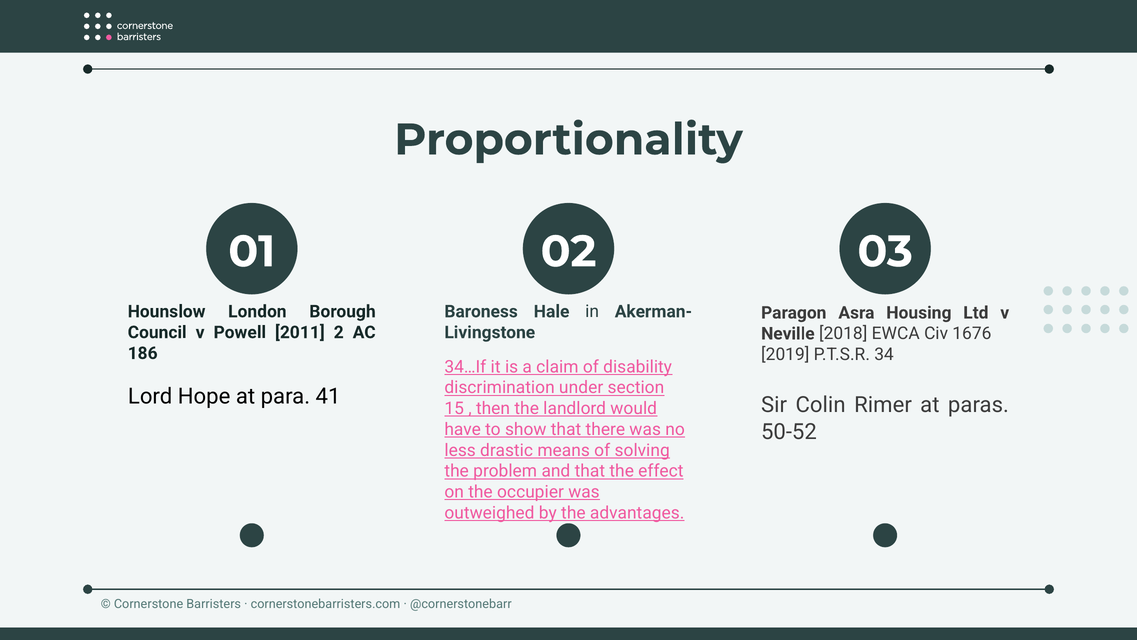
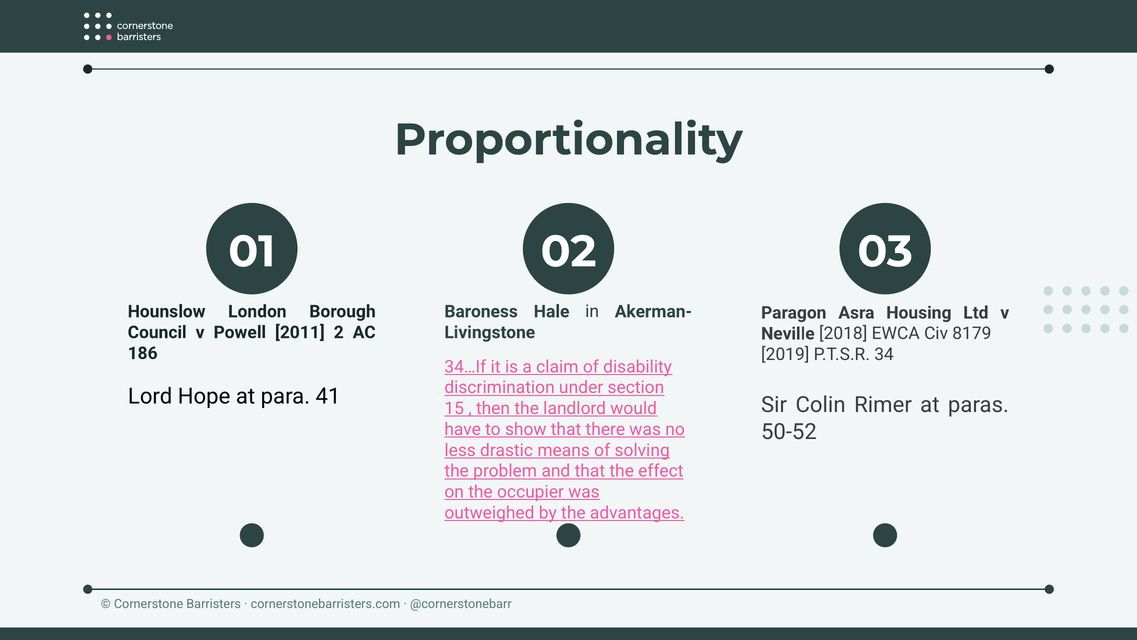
1676: 1676 -> 8179
